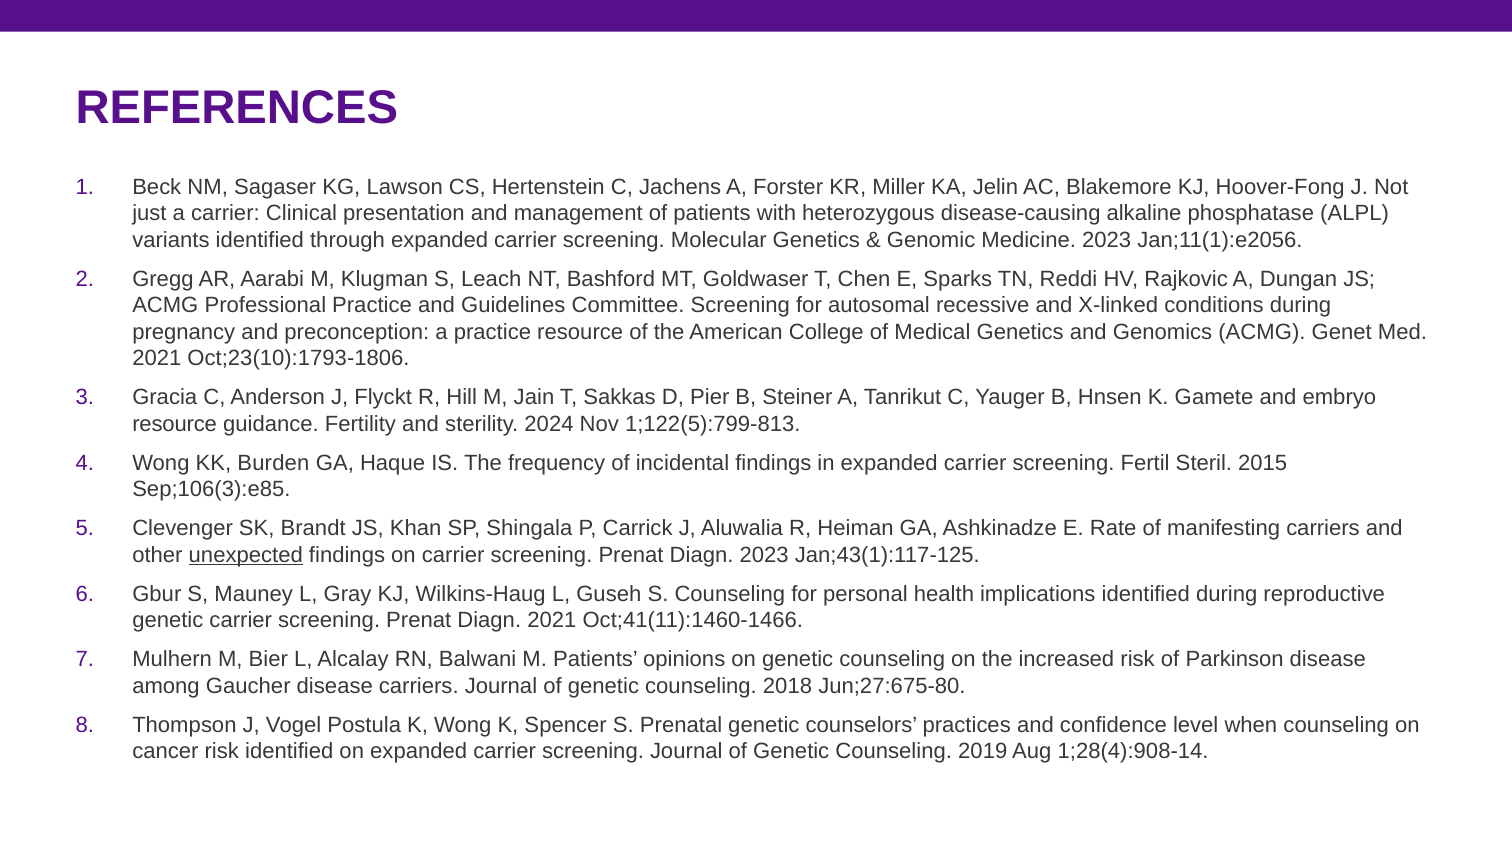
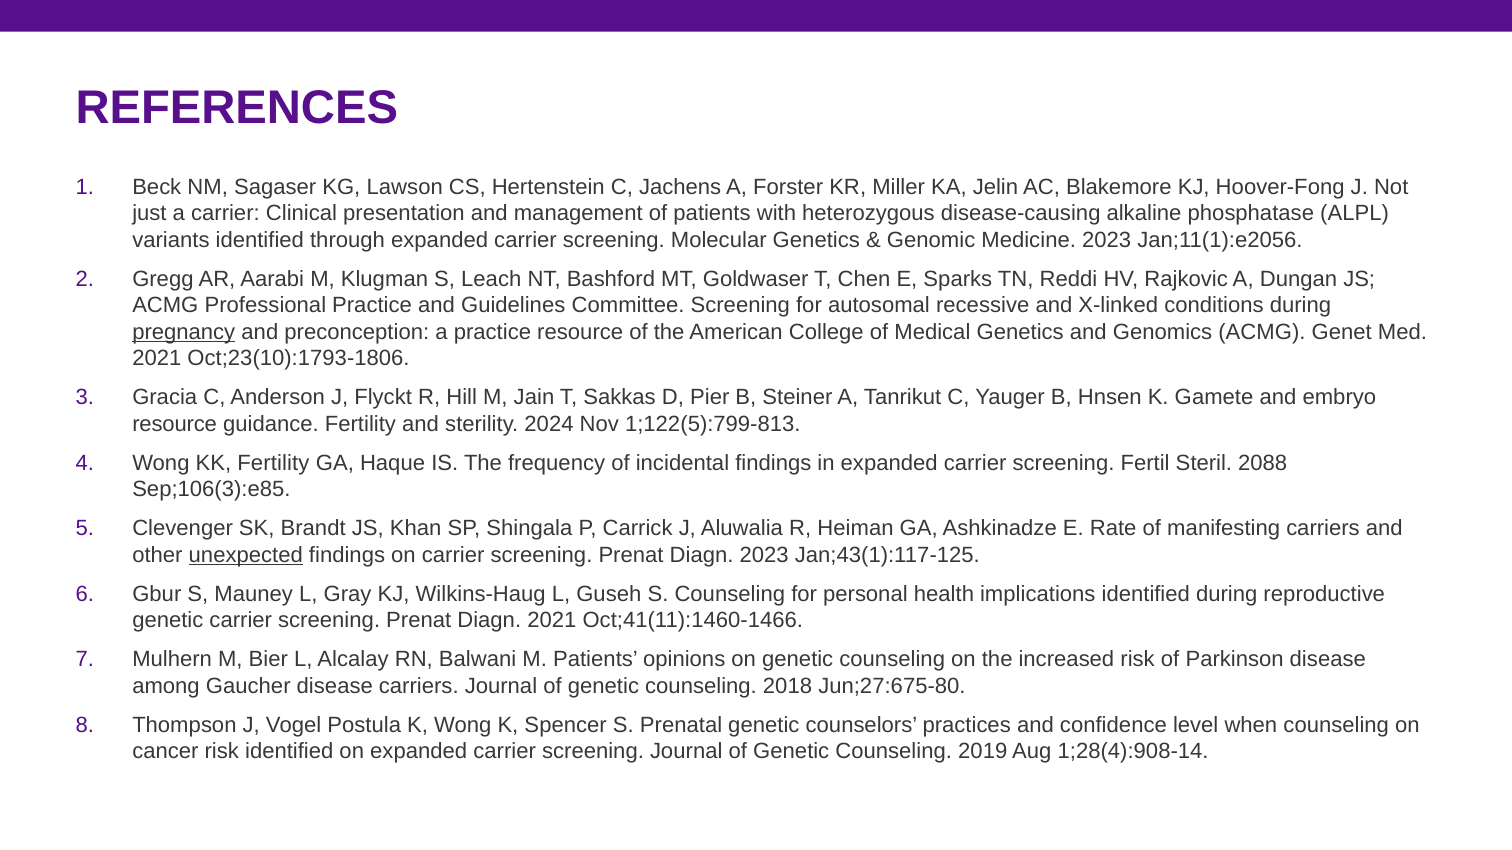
pregnancy underline: none -> present
KK Burden: Burden -> Fertility
2015: 2015 -> 2088
